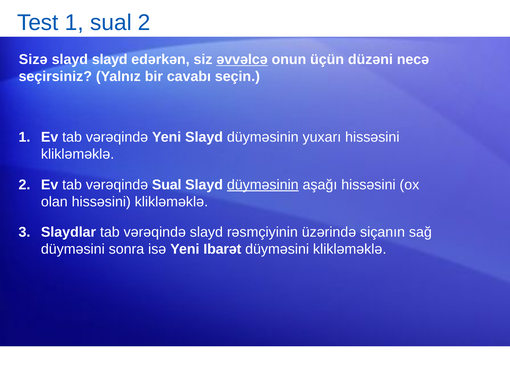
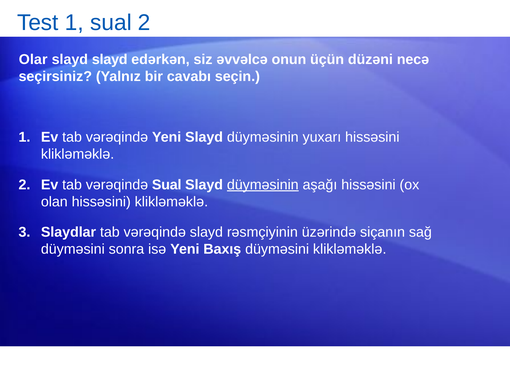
Sizə: Sizə -> Olar
əvvəlcə underline: present -> none
Ibarət: Ibarət -> Baxış
